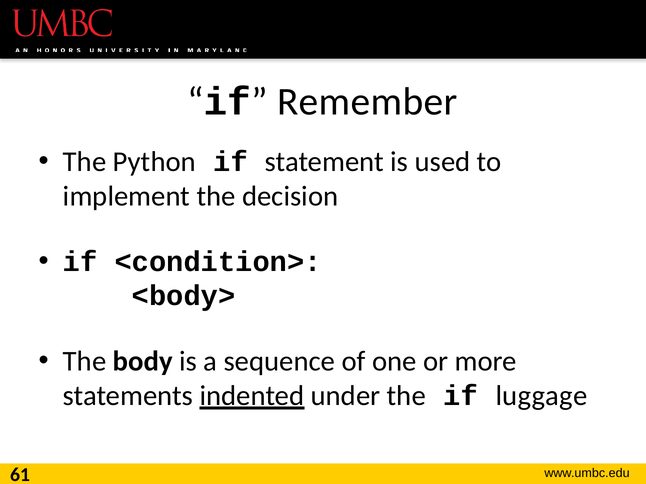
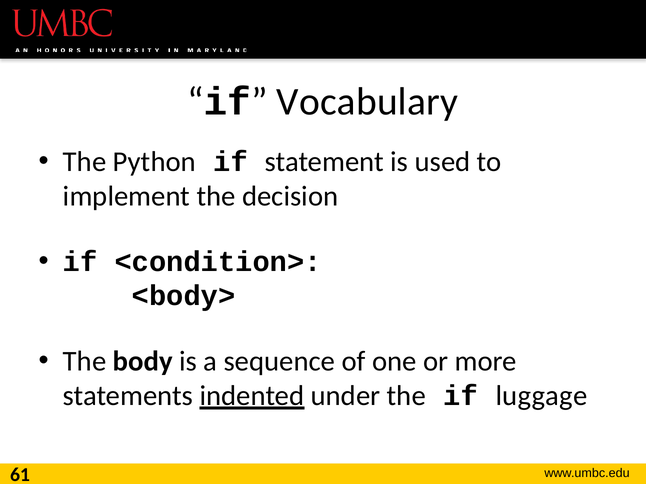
Remember: Remember -> Vocabulary
